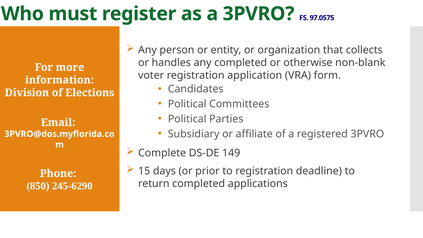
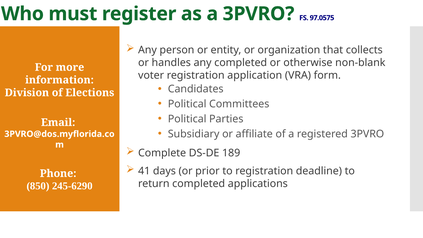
149: 149 -> 189
15: 15 -> 41
